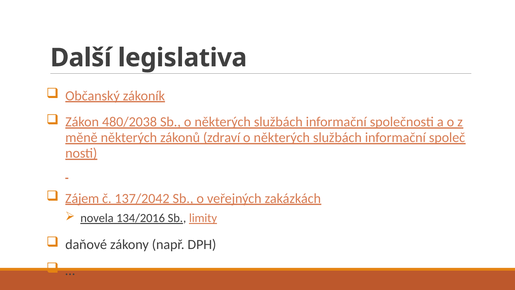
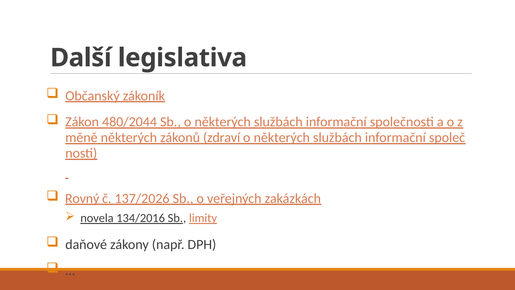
480/2038: 480/2038 -> 480/2044
Zájem: Zájem -> Rovný
137/2042: 137/2042 -> 137/2026
